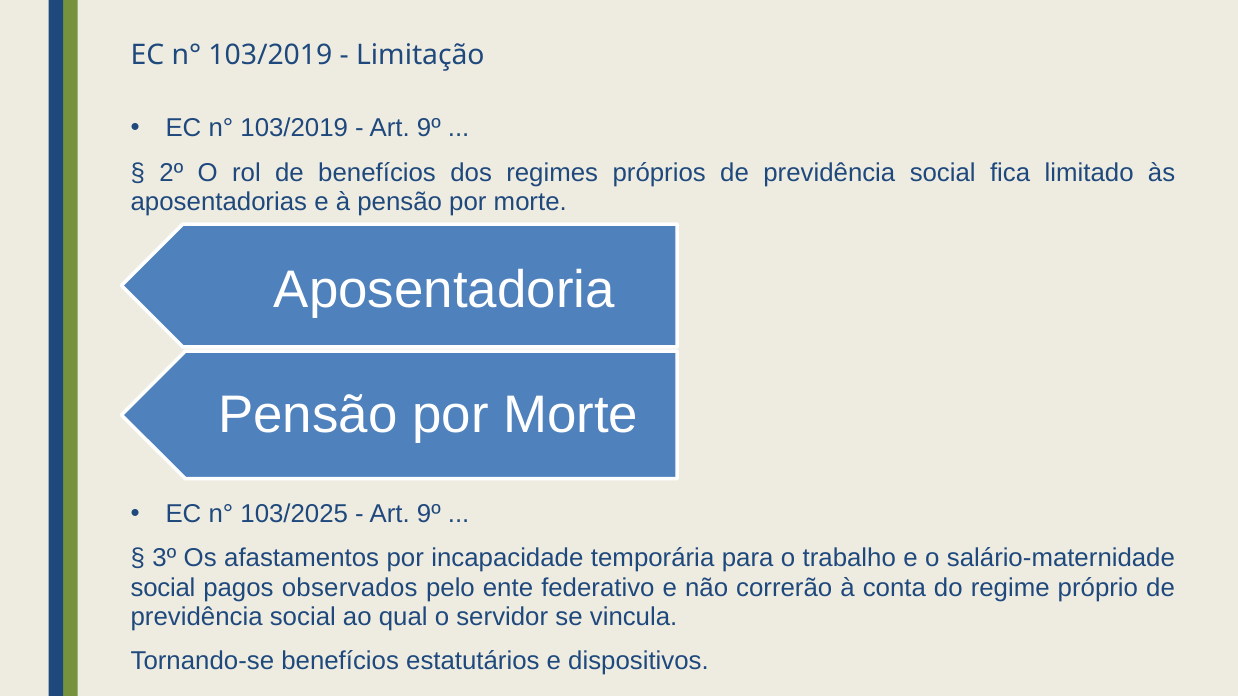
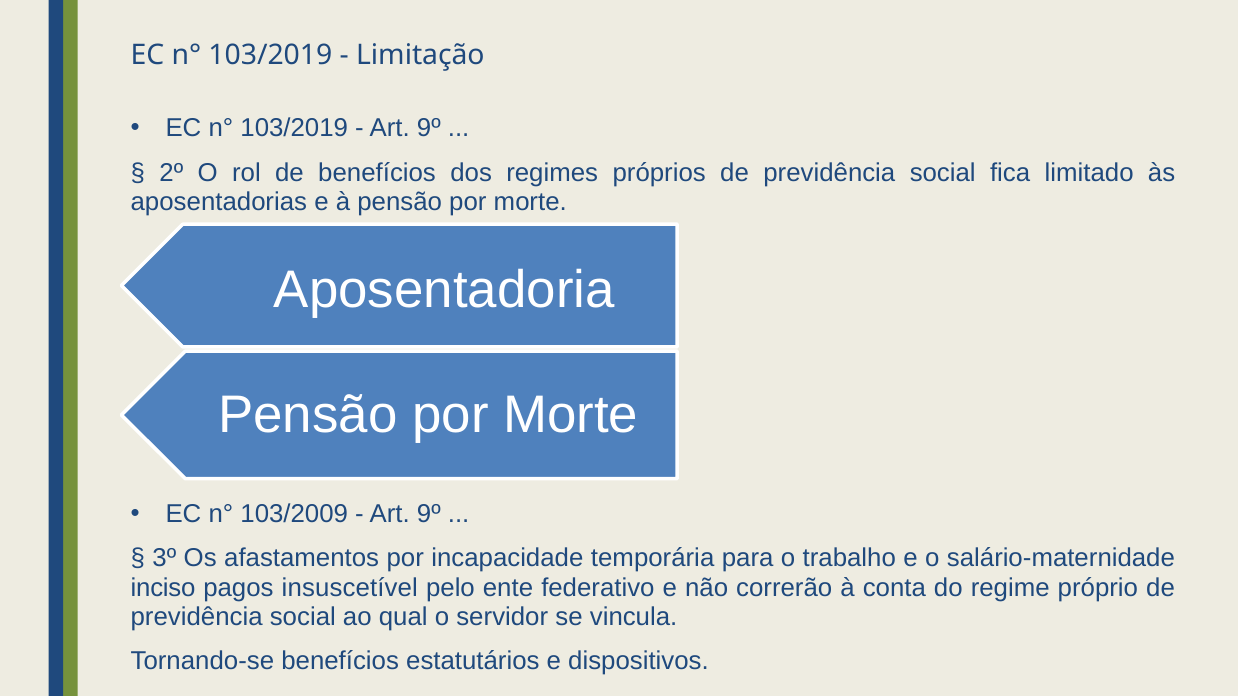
103/2025: 103/2025 -> 103/2009
social at (163, 588): social -> inciso
observados: observados -> insuscetível
